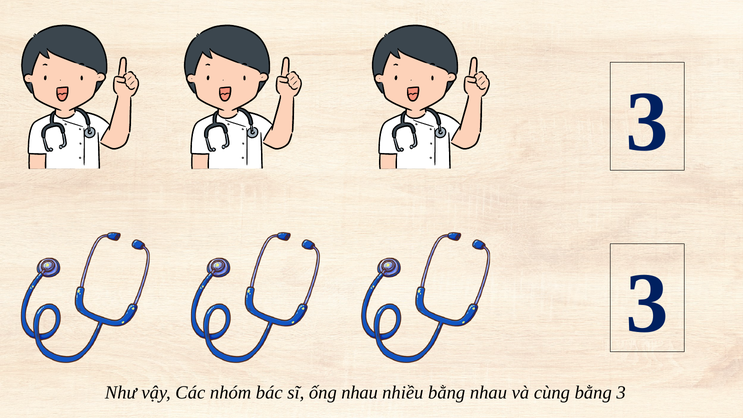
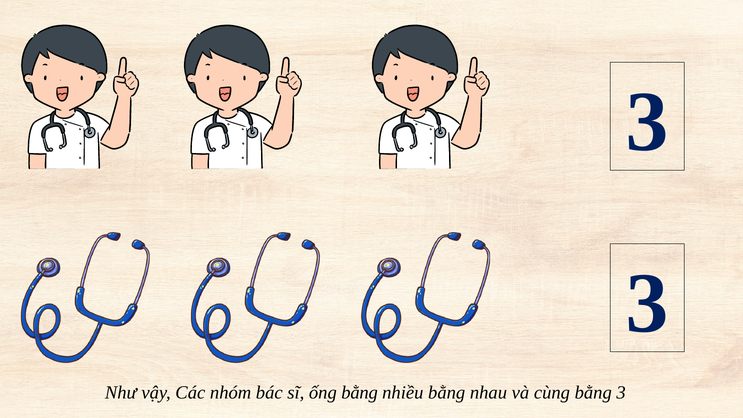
ống nhau: nhau -> bằng
